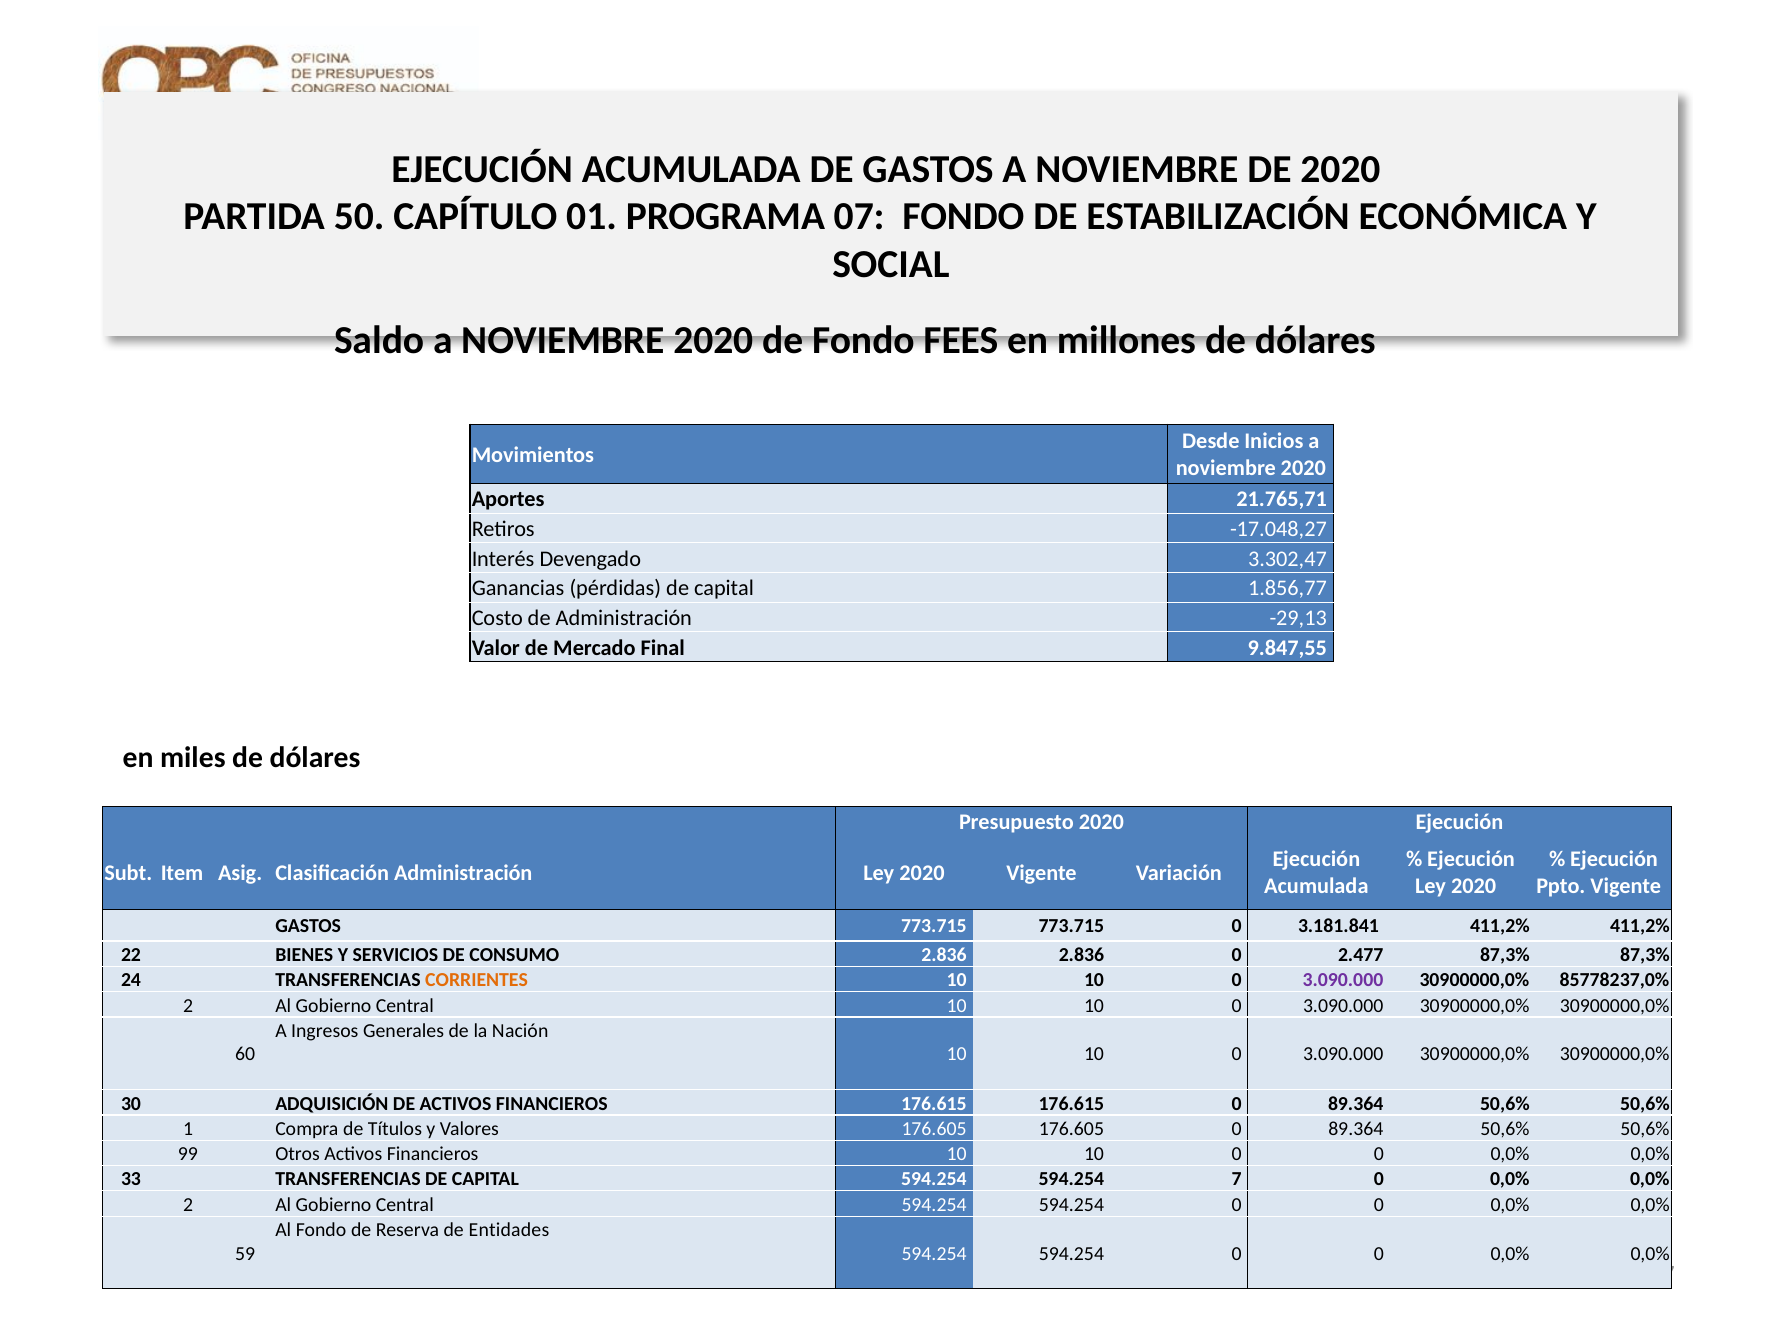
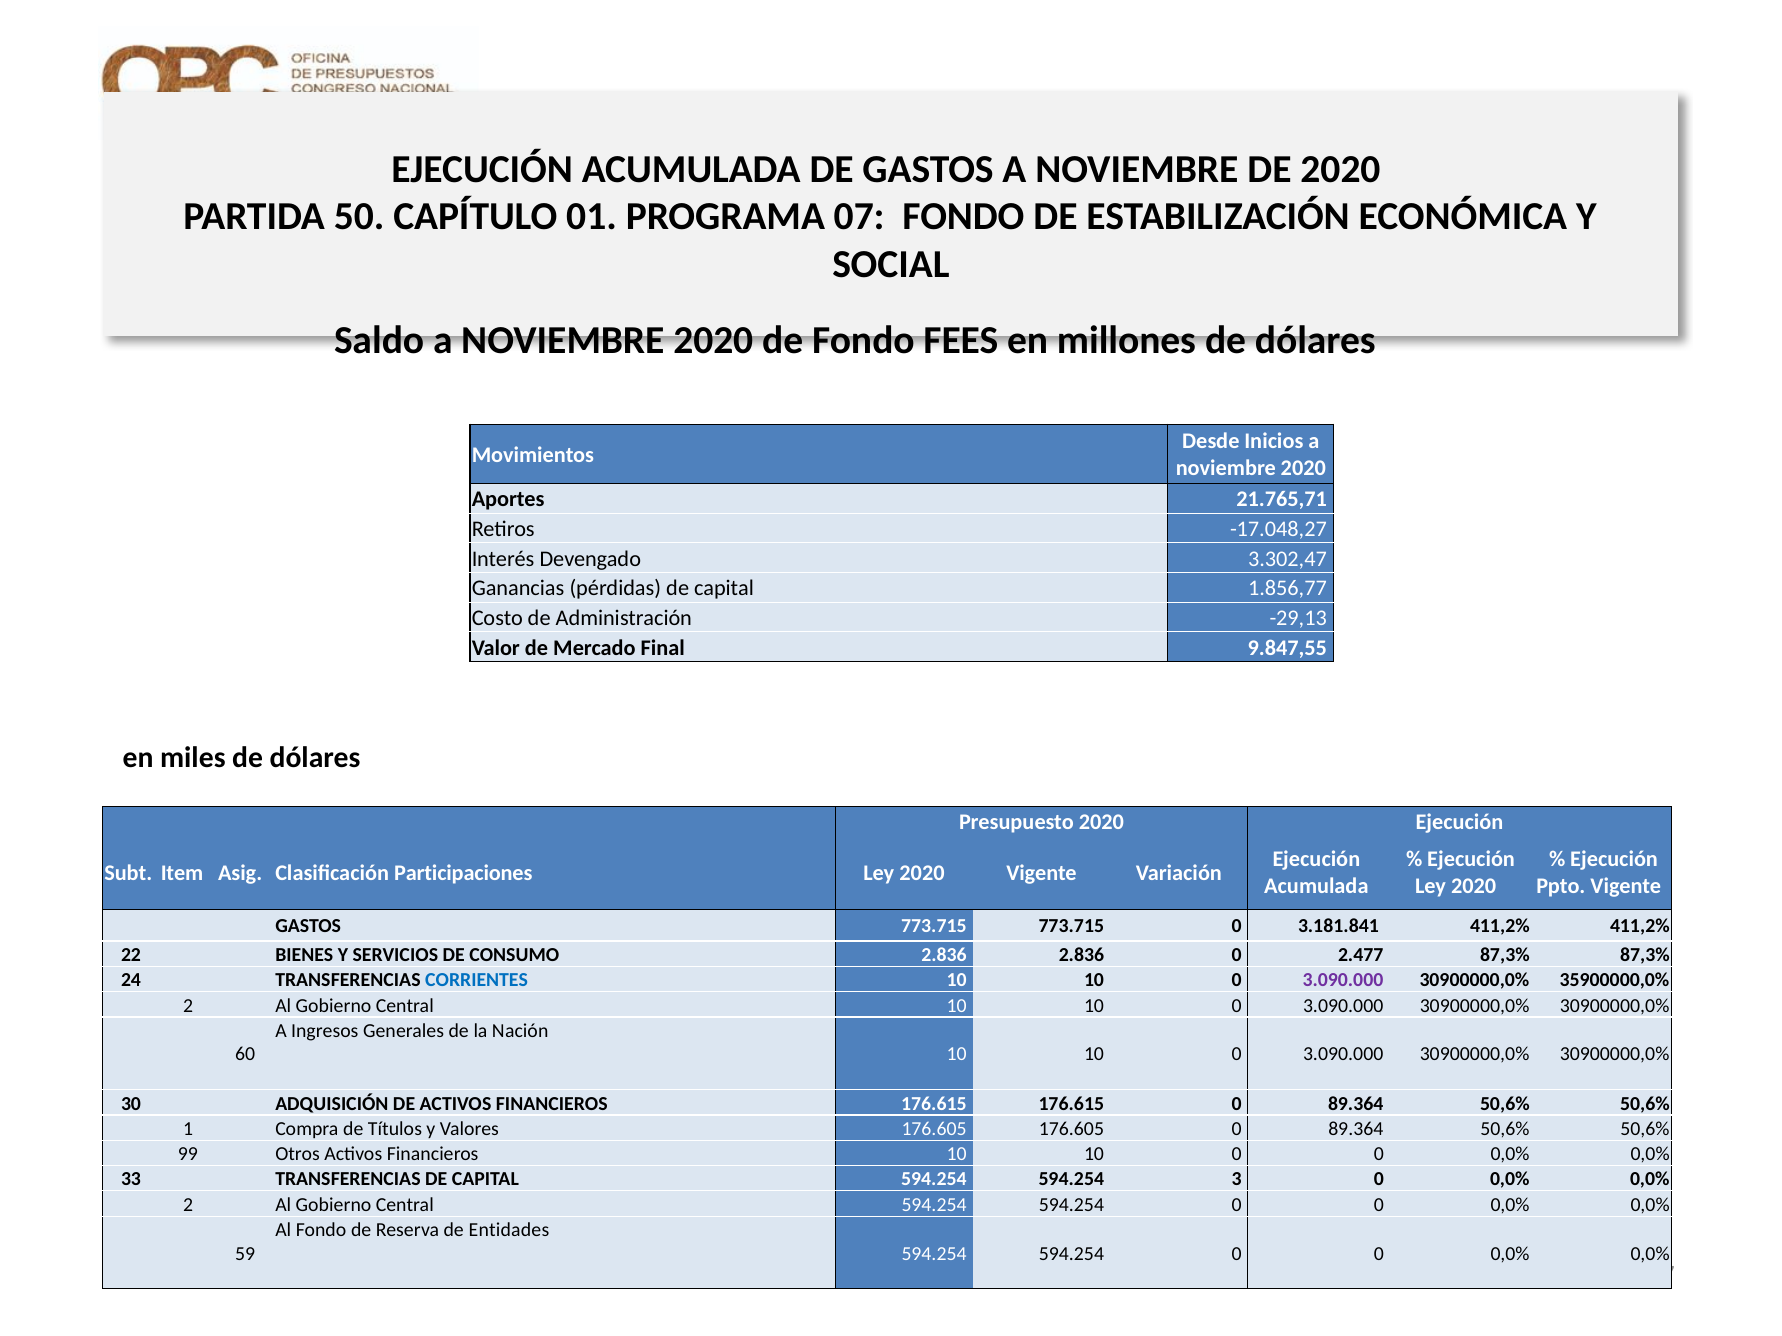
Clasificación Administración: Administración -> Participaciones
CORRIENTES colour: orange -> blue
85778237,0%: 85778237,0% -> 35900000,0%
7: 7 -> 3
